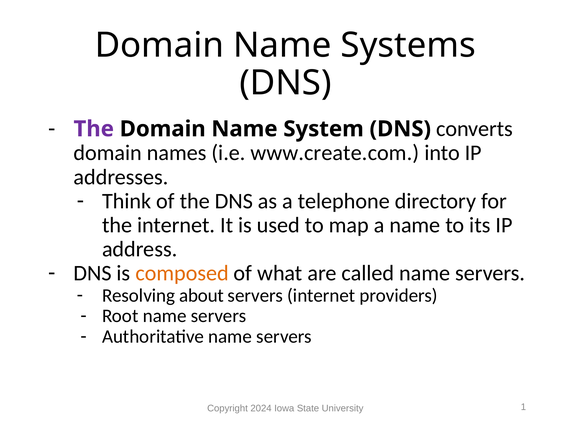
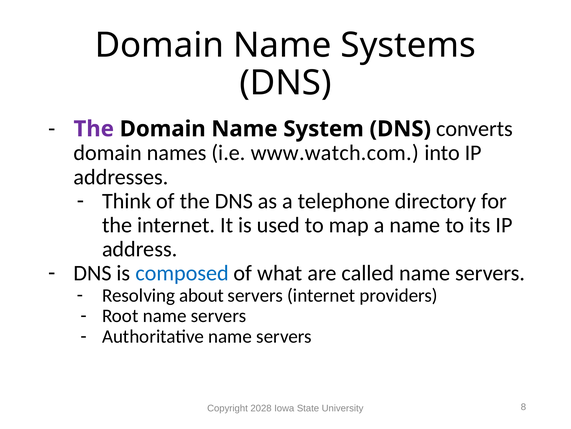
www.create.com: www.create.com -> www.watch.com
composed colour: orange -> blue
2024: 2024 -> 2028
1: 1 -> 8
